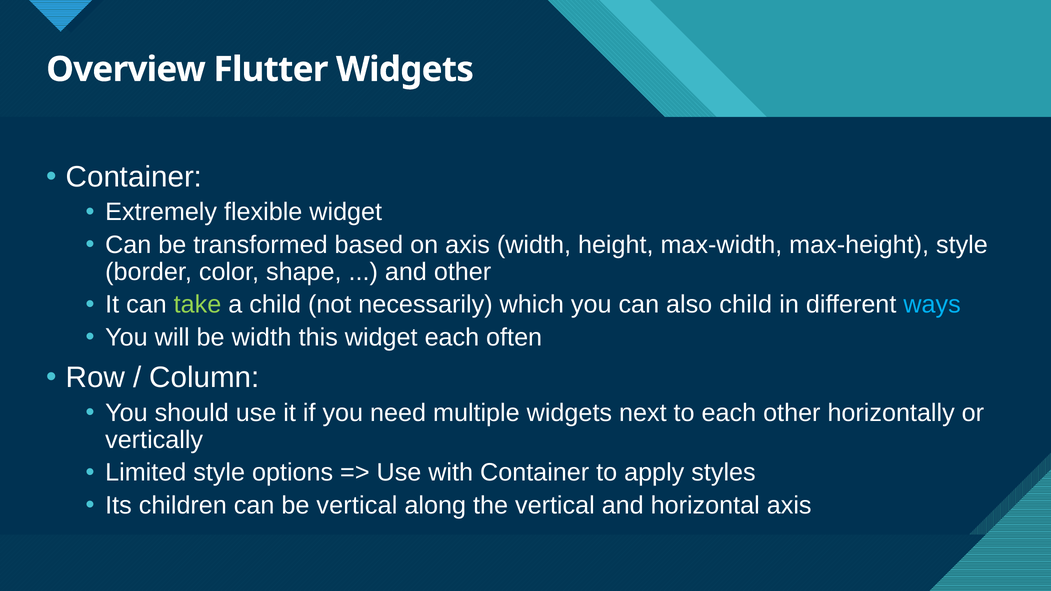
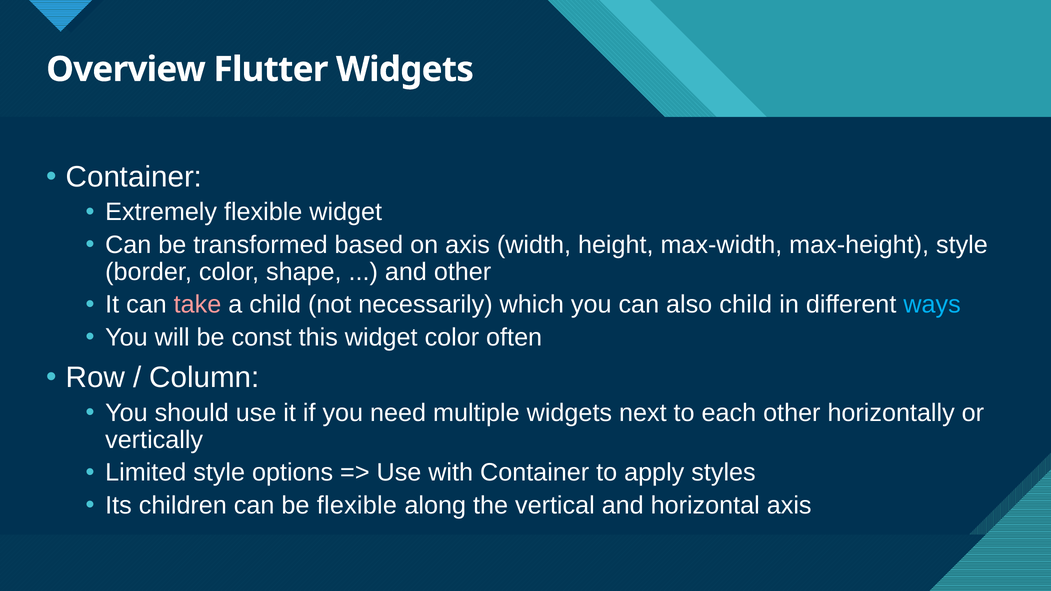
take colour: light green -> pink
be width: width -> const
widget each: each -> color
be vertical: vertical -> flexible
